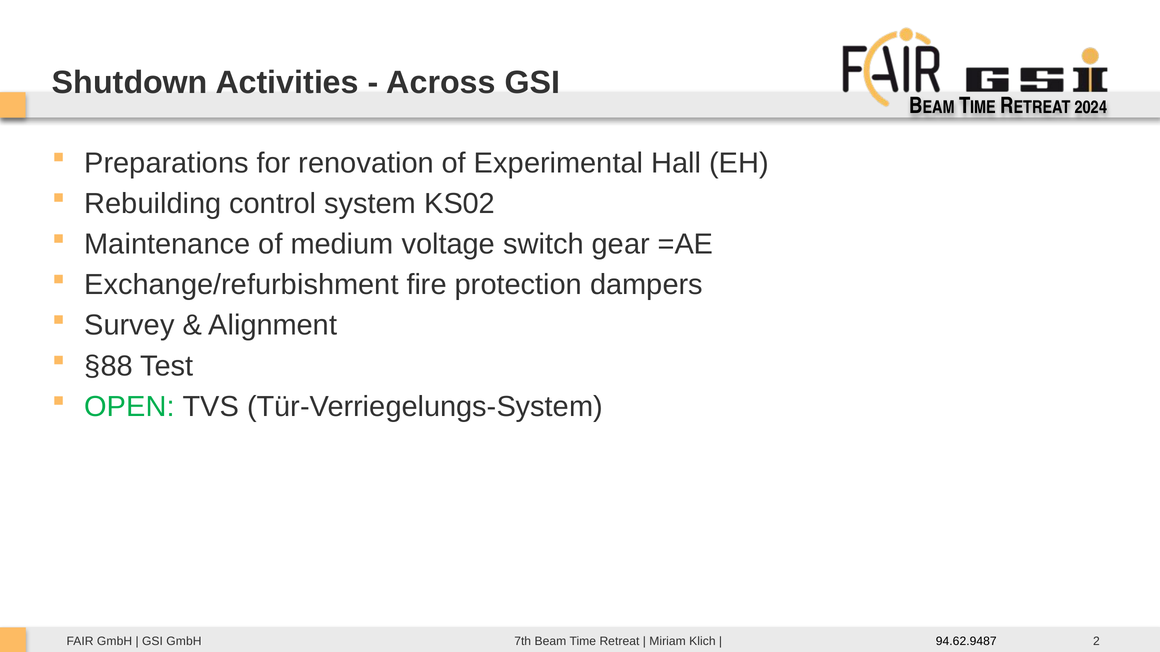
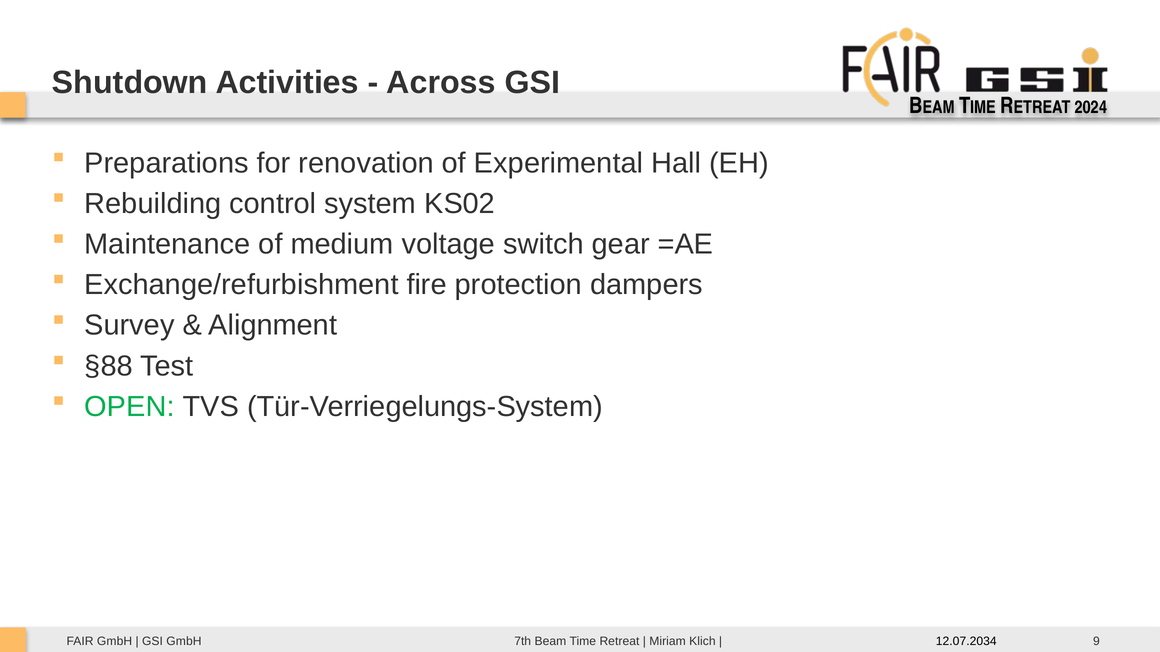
94.62.9487: 94.62.9487 -> 12.07.2034
2: 2 -> 9
